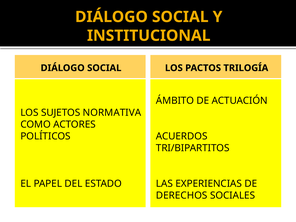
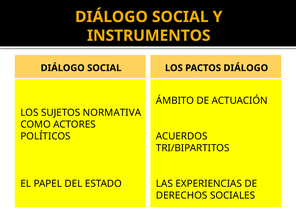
INSTITUCIONAL: INSTITUCIONAL -> INSTRUMENTOS
PACTOS TRILOGÍA: TRILOGÍA -> DIÁLOGO
